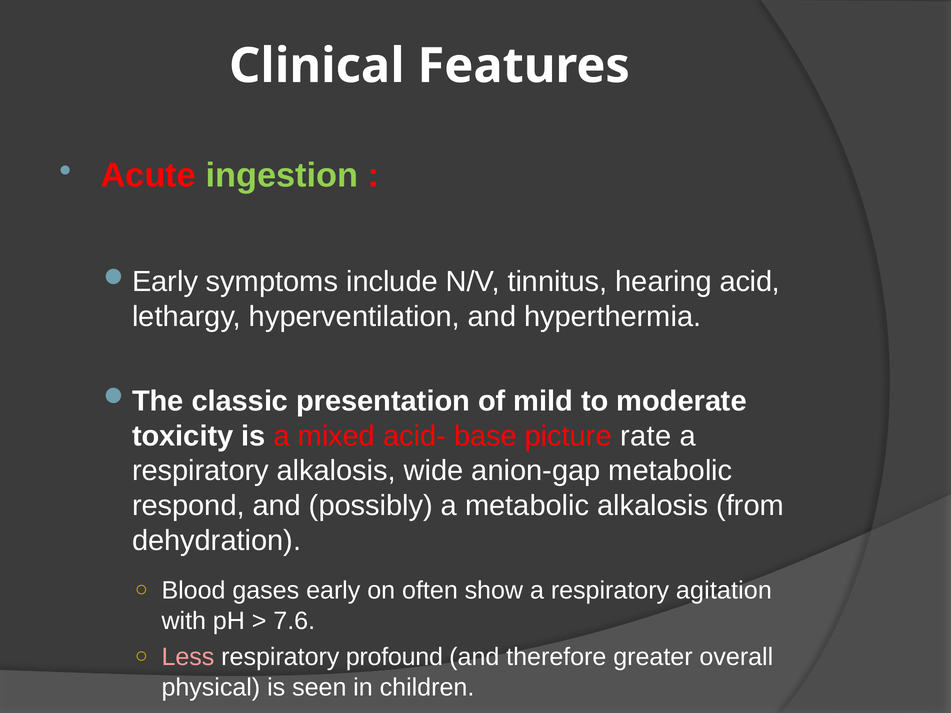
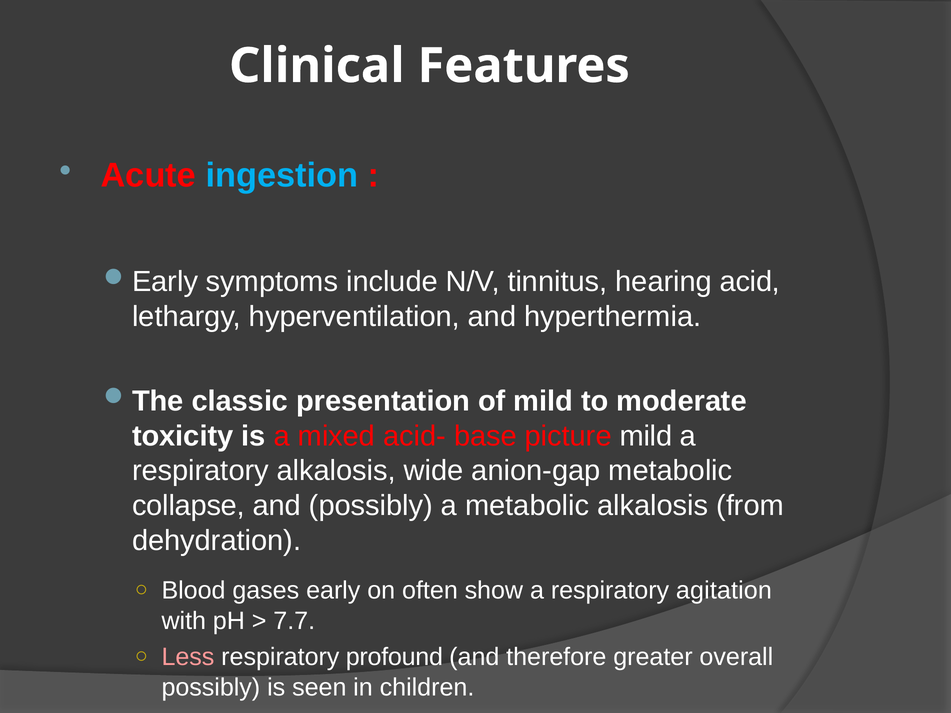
ingestion colour: light green -> light blue
picture rate: rate -> mild
respond: respond -> collapse
7.6: 7.6 -> 7.7
physical at (211, 688): physical -> possibly
